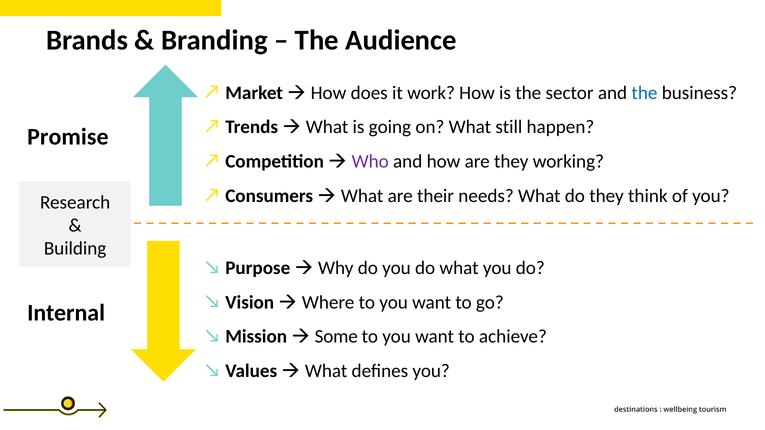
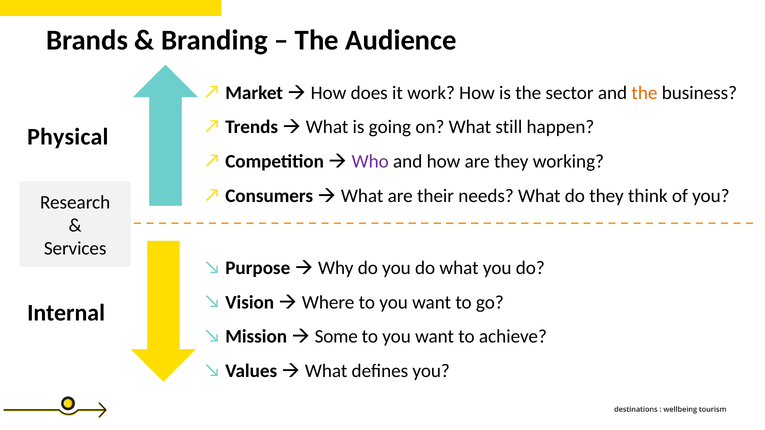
the at (644, 93) colour: blue -> orange
Promise: Promise -> Physical
Building: Building -> Services
